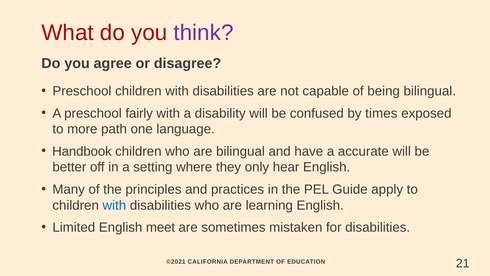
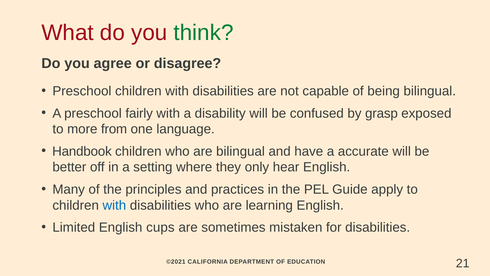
think colour: purple -> green
times: times -> grasp
path: path -> from
meet: meet -> cups
